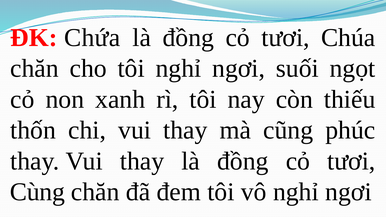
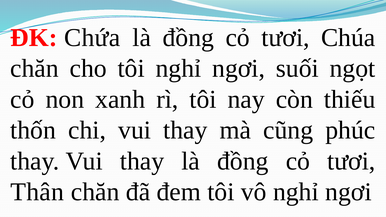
Cùng: Cùng -> Thân
